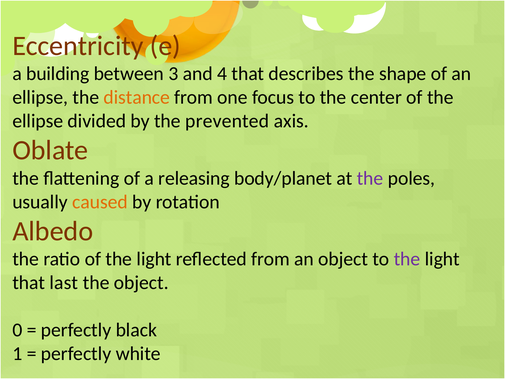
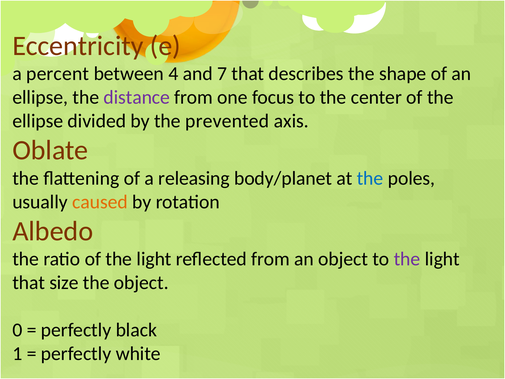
building: building -> percent
3: 3 -> 4
4: 4 -> 7
distance colour: orange -> purple
the at (370, 178) colour: purple -> blue
last: last -> size
